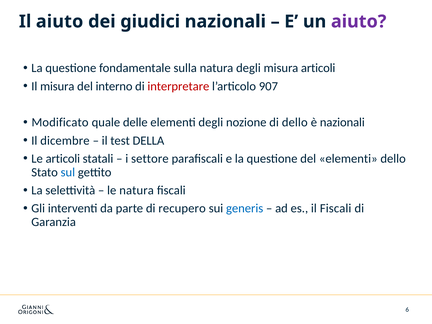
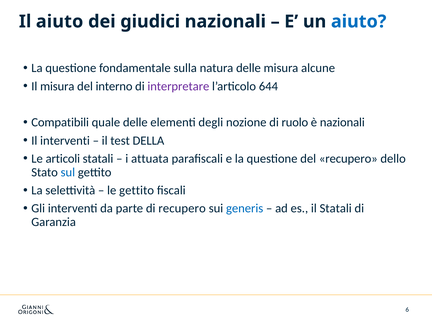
aiuto at (359, 22) colour: purple -> blue
natura degli: degli -> delle
misura articoli: articoli -> alcune
interpretare colour: red -> purple
907: 907 -> 644
Modificato: Modificato -> Compatibili
di dello: dello -> ruolo
Il dicembre: dicembre -> interventi
settore: settore -> attuata
del elementi: elementi -> recupero
le natura: natura -> gettito
il Fiscali: Fiscali -> Statali
